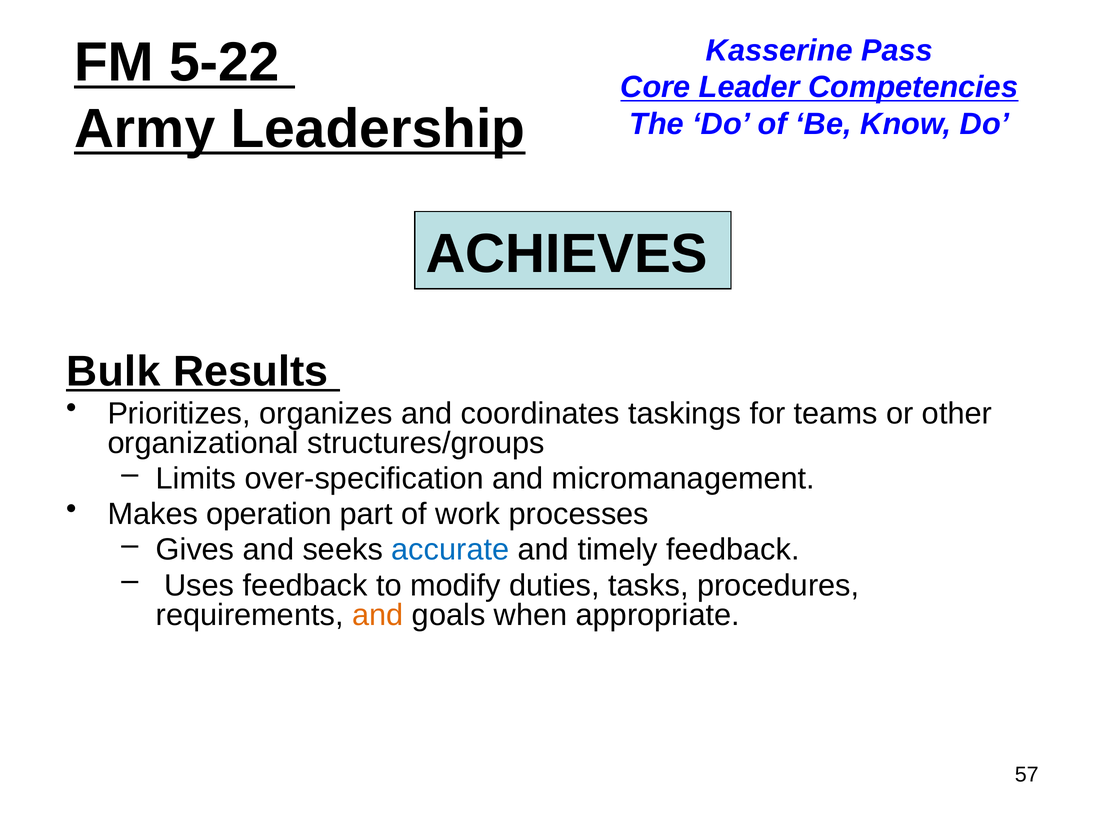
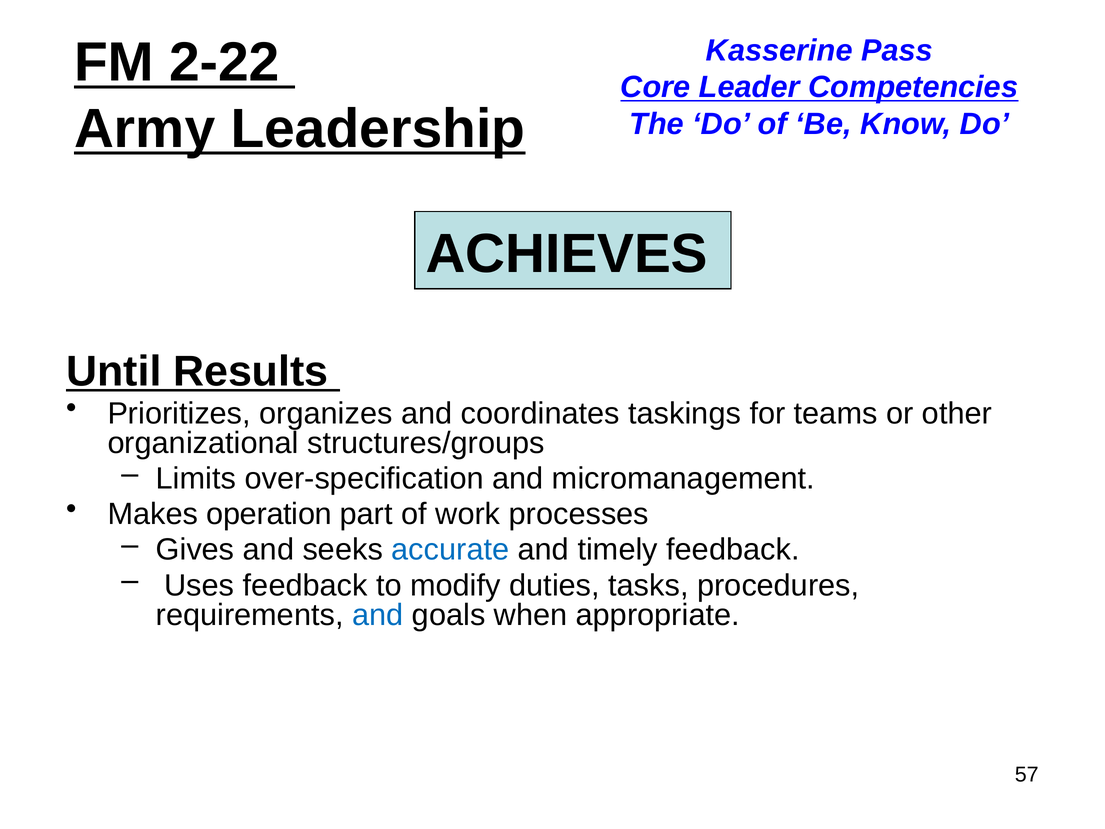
5-22: 5-22 -> 2-22
Bulk: Bulk -> Until
and at (378, 615) colour: orange -> blue
